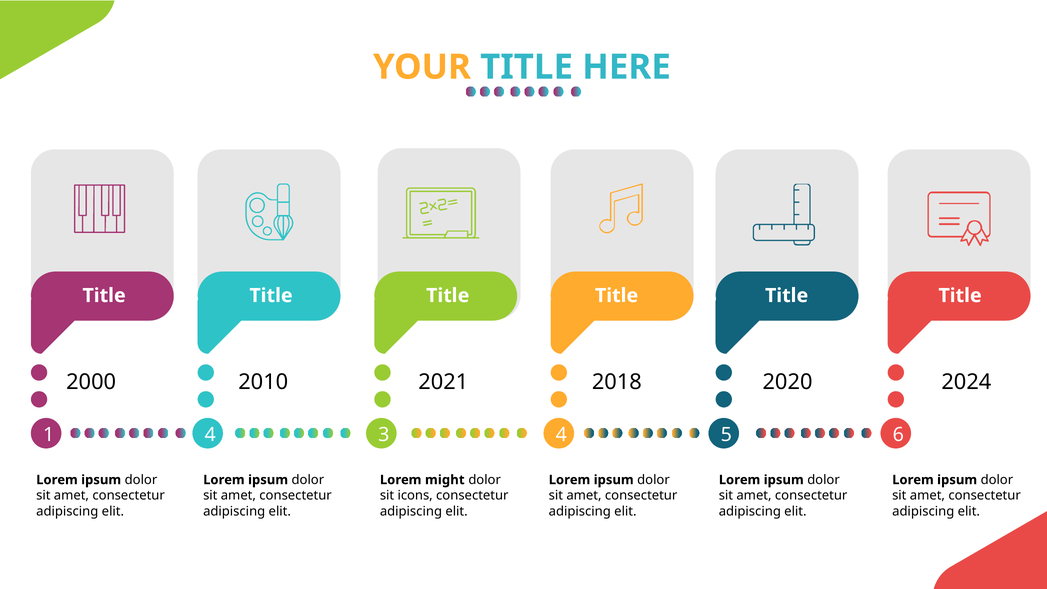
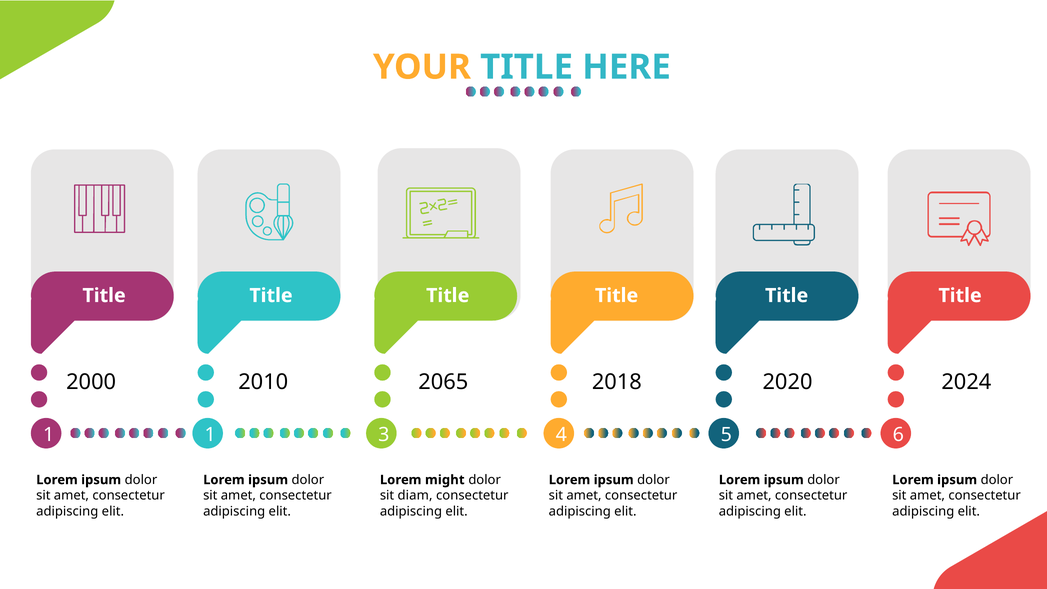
2021: 2021 -> 2065
1 4: 4 -> 1
icons: icons -> diam
